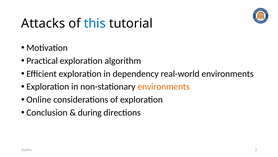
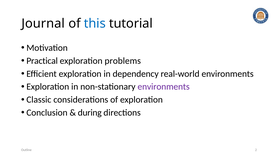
Attacks: Attacks -> Journal
algorithm: algorithm -> problems
environments at (164, 86) colour: orange -> purple
Online: Online -> Classic
